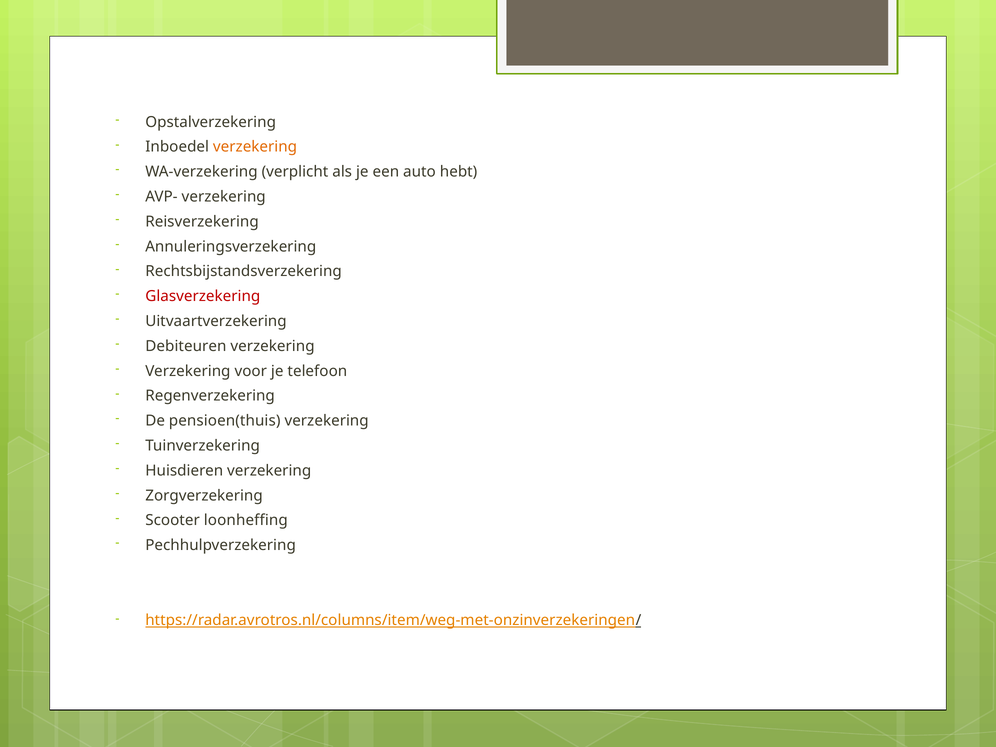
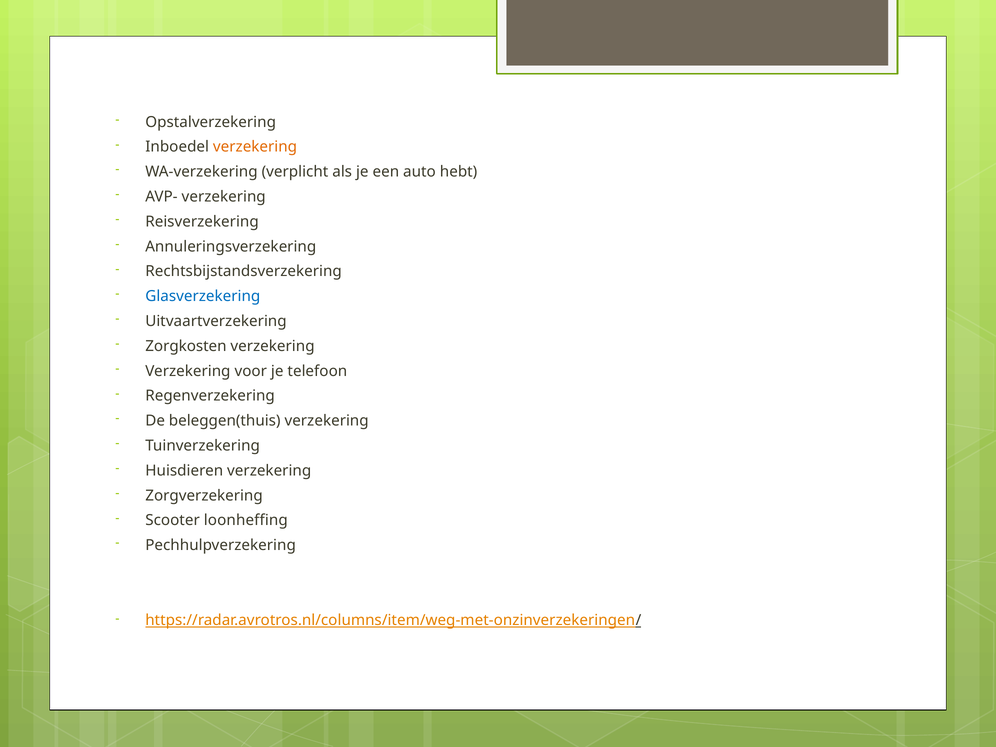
Glasverzekering colour: red -> blue
Debiteuren: Debiteuren -> Zorgkosten
pensioen(thuis: pensioen(thuis -> beleggen(thuis
